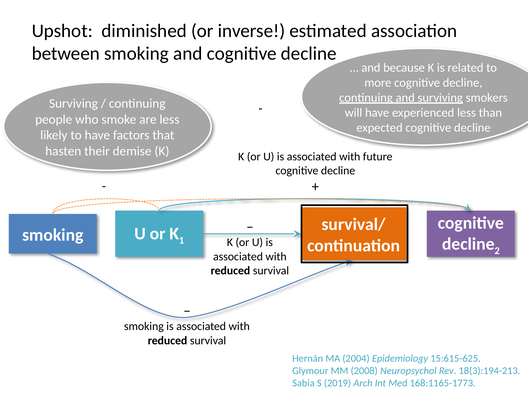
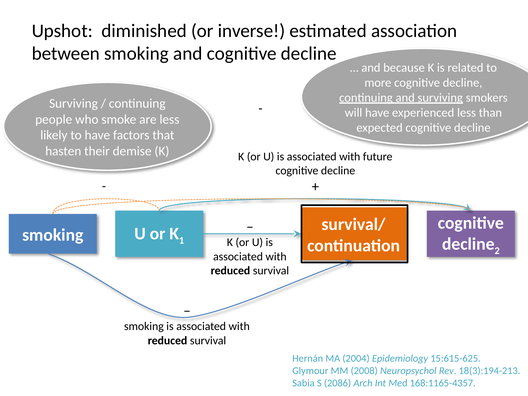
2019: 2019 -> 2086
168:1165-1773: 168:1165-1773 -> 168:1165-4357
